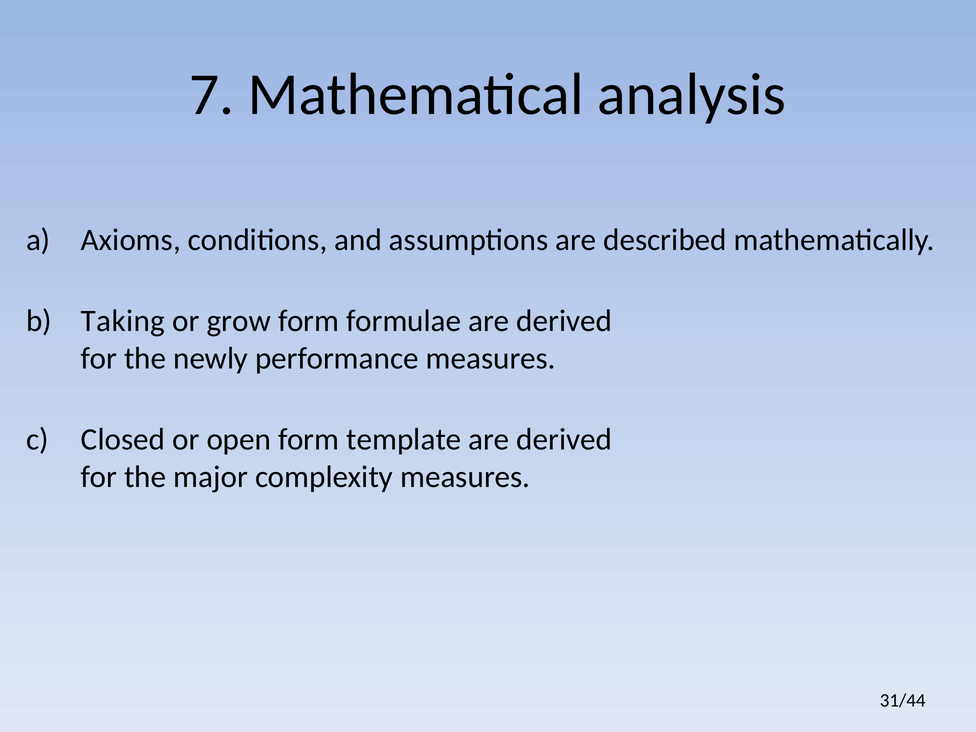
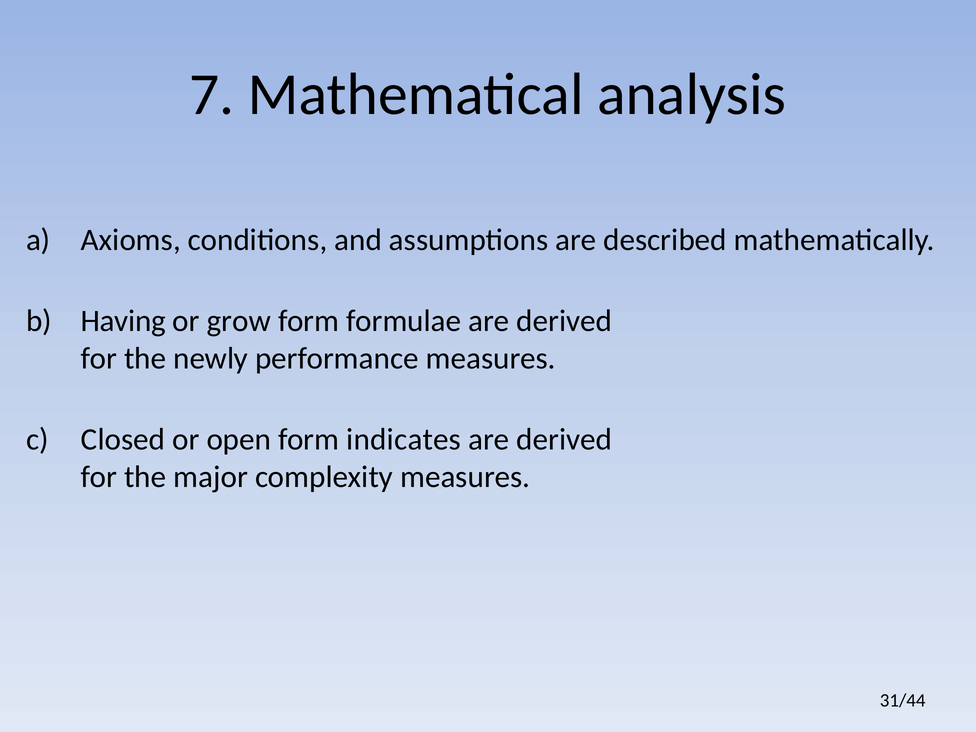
Taking: Taking -> Having
template: template -> indicates
